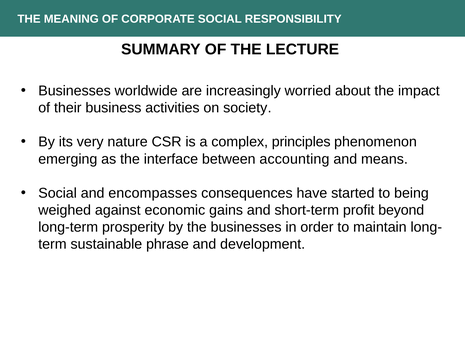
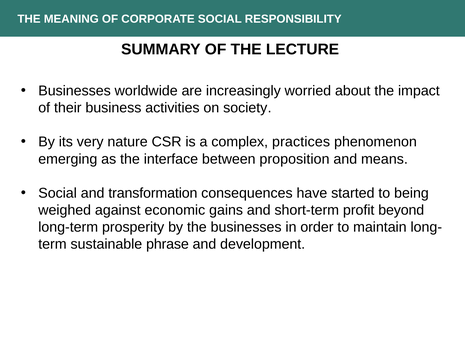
principles: principles -> practices
accounting: accounting -> proposition
encompasses: encompasses -> transformation
